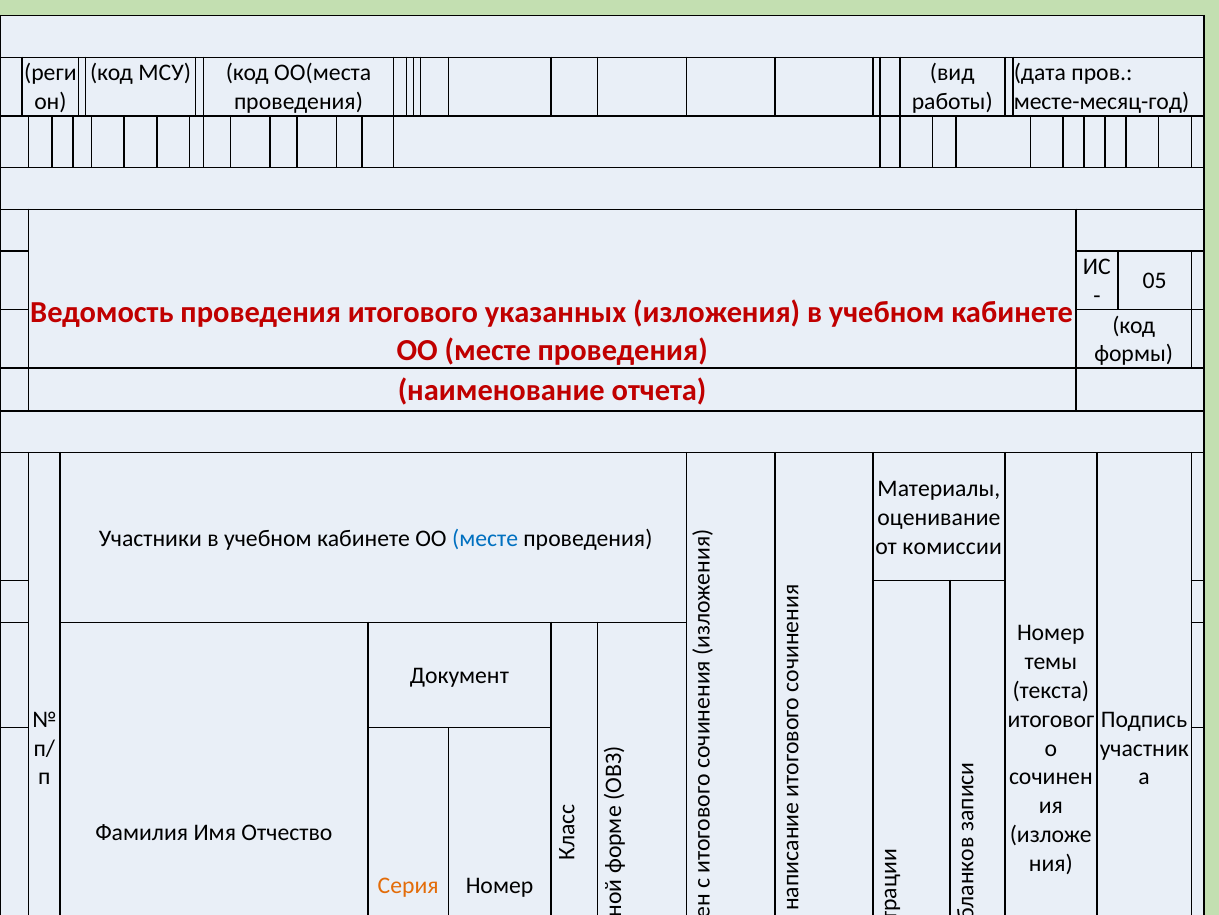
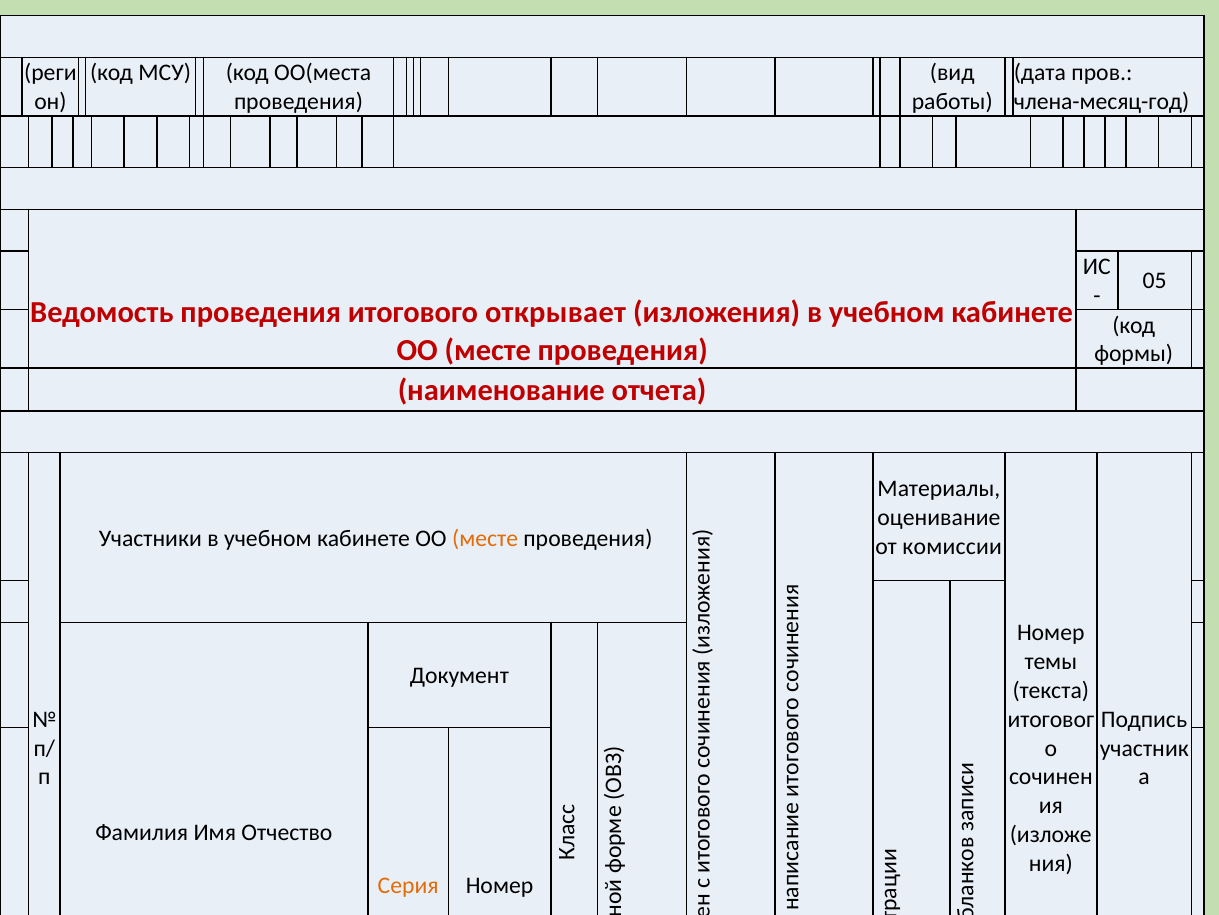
месте-месяц-год: месте-месяц-год -> члена-месяц-год
указанных: указанных -> открывает
месте at (485, 538) colour: blue -> orange
